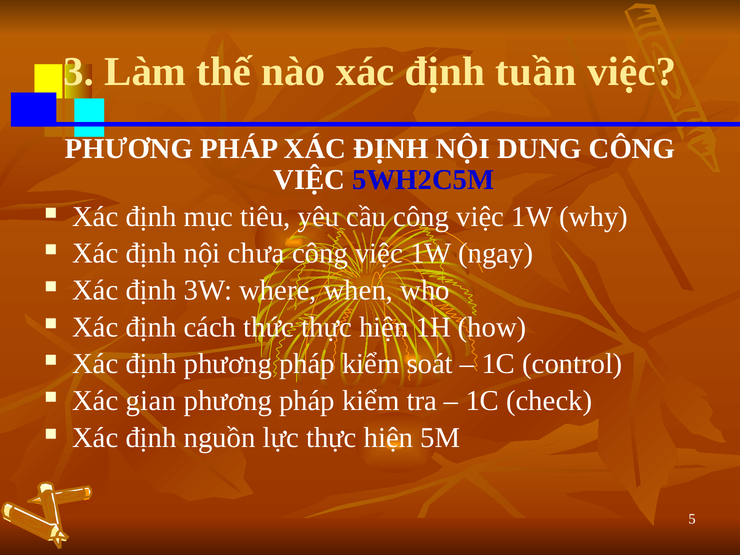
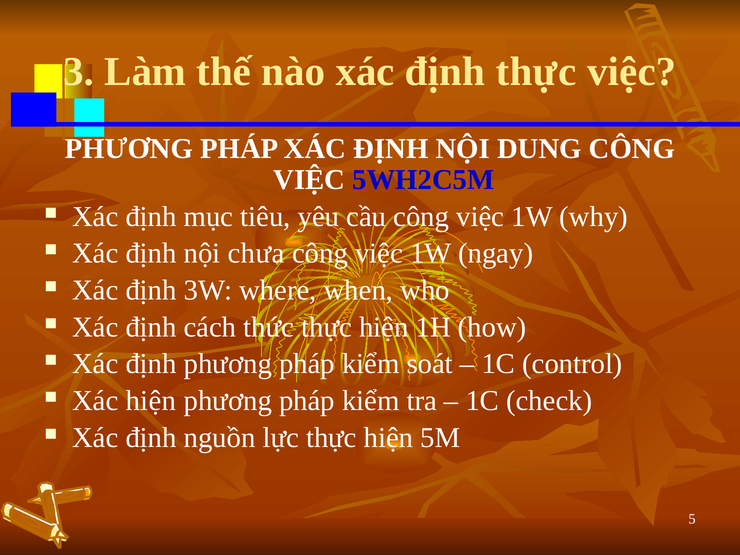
định tuần: tuần -> thực
Xác gian: gian -> hiện
